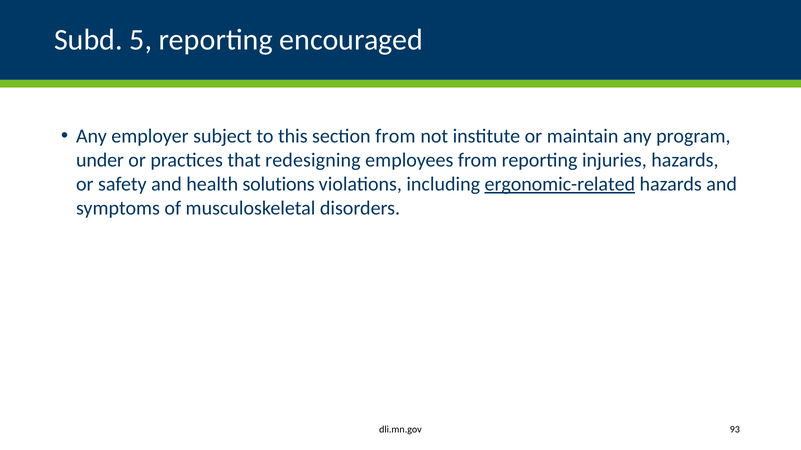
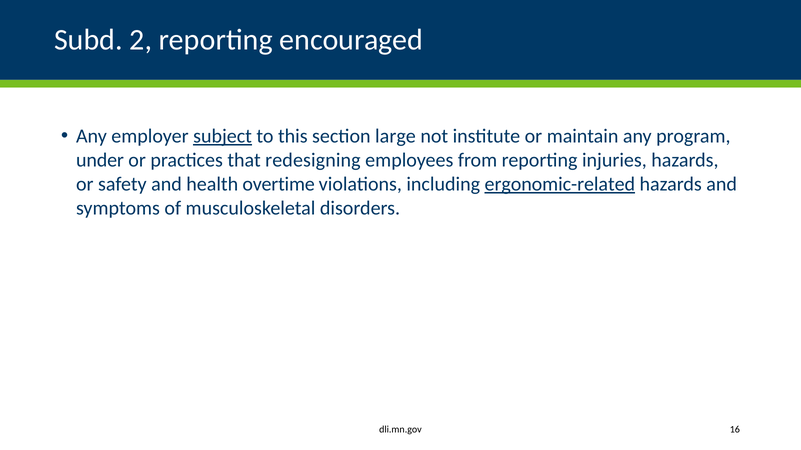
5: 5 -> 2
subject underline: none -> present
section from: from -> large
solutions: solutions -> overtime
93: 93 -> 16
